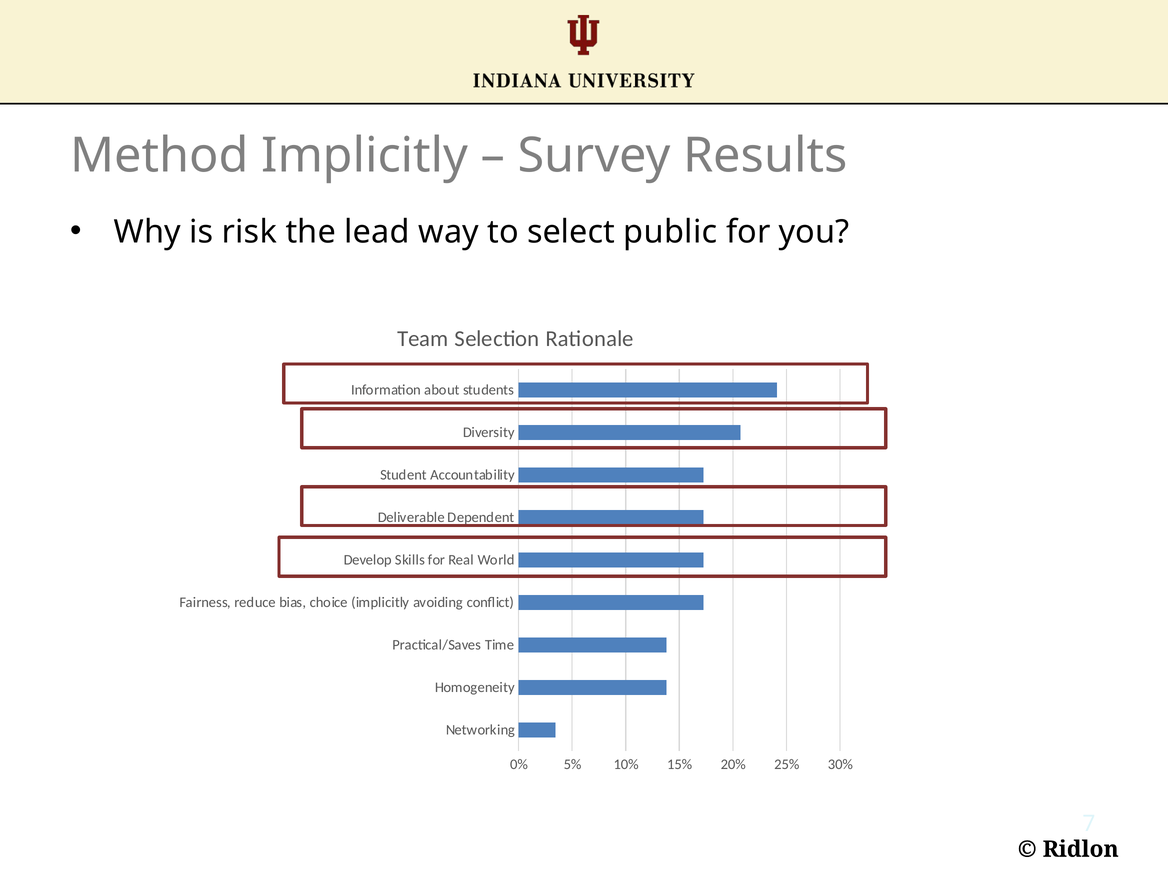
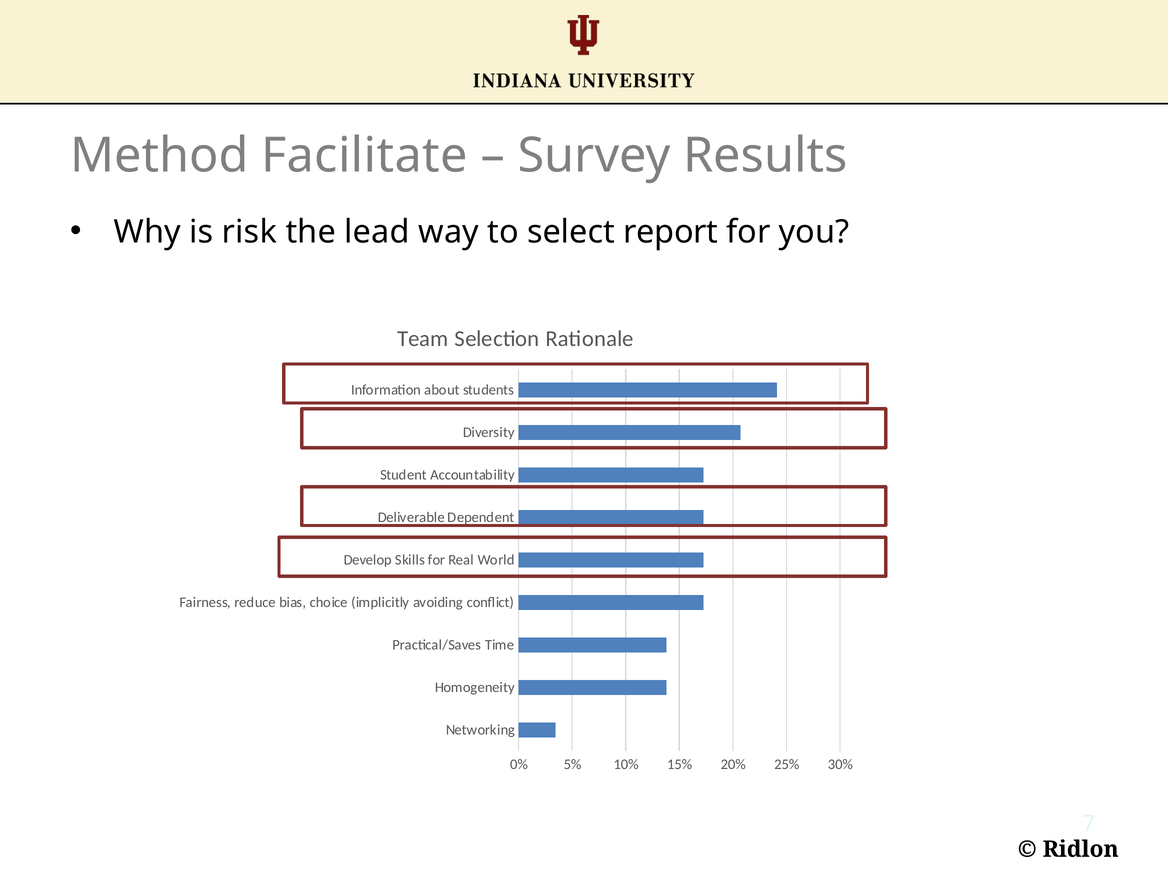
Method Implicitly: Implicitly -> Facilitate
public: public -> report
